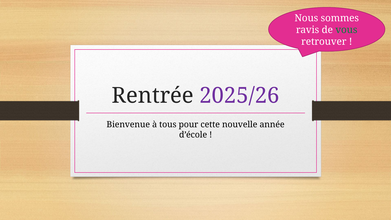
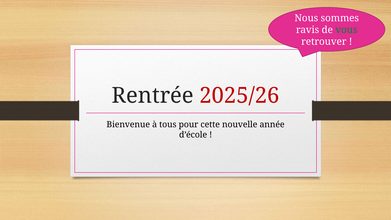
2025/26 colour: purple -> red
